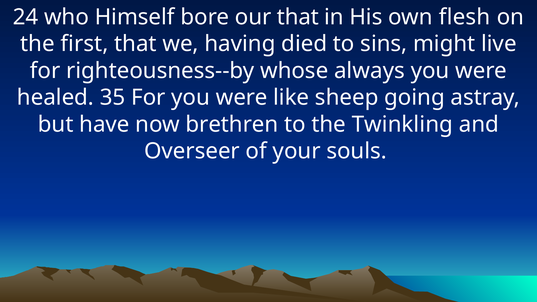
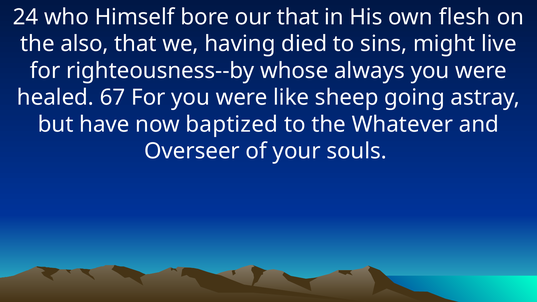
first: first -> also
35: 35 -> 67
brethren: brethren -> baptized
Twinkling: Twinkling -> Whatever
